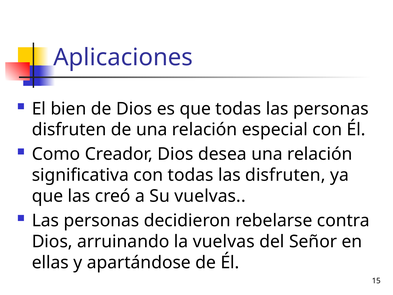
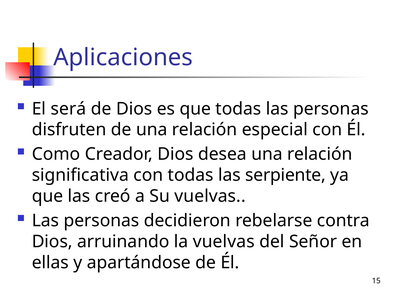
bien: bien -> será
las disfruten: disfruten -> serpiente
